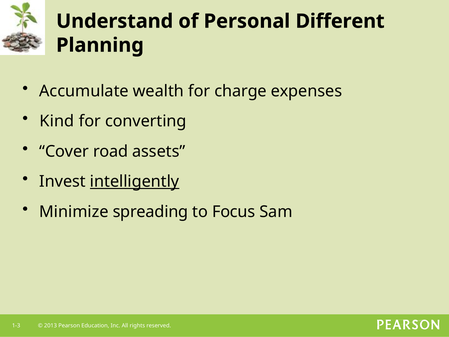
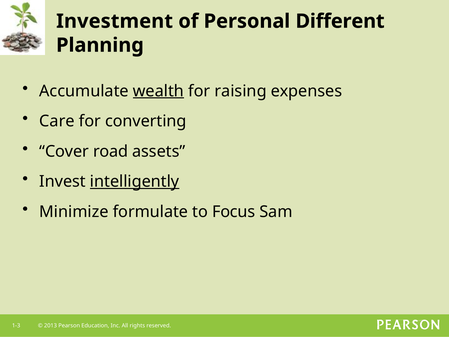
Understand: Understand -> Investment
wealth underline: none -> present
charge: charge -> raising
Kind: Kind -> Care
spreading: spreading -> formulate
